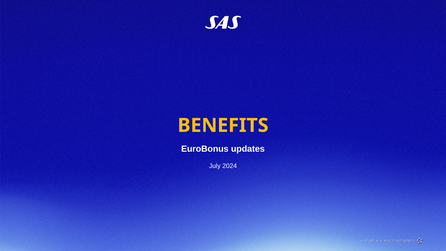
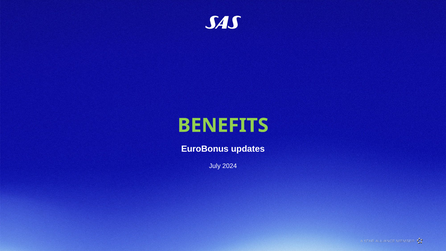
BENEFITS colour: yellow -> light green
